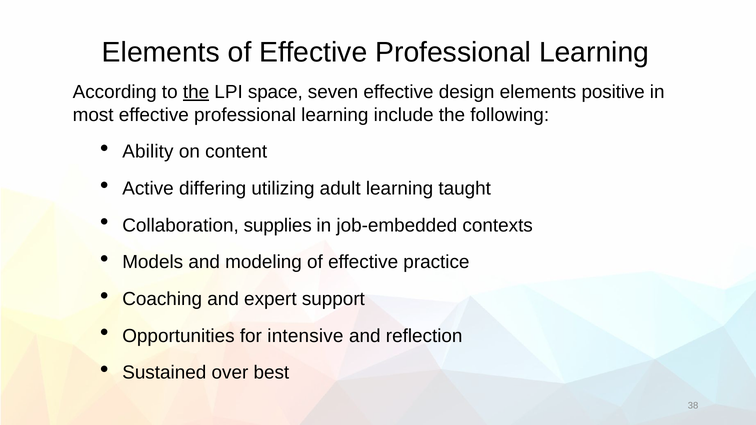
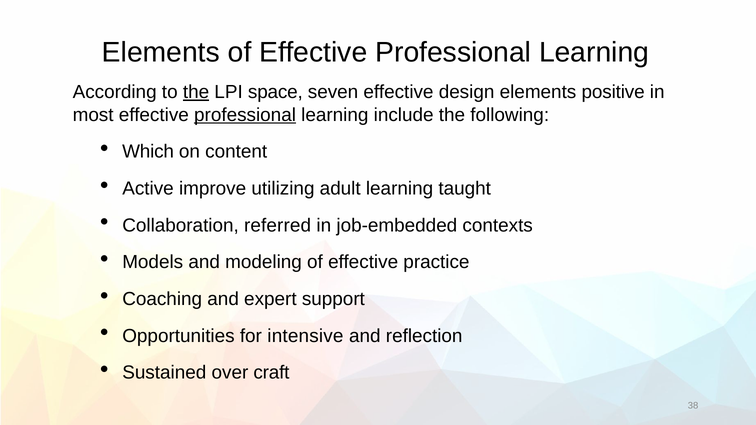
professional at (245, 115) underline: none -> present
Ability: Ability -> Which
differing: differing -> improve
supplies: supplies -> referred
best: best -> craft
